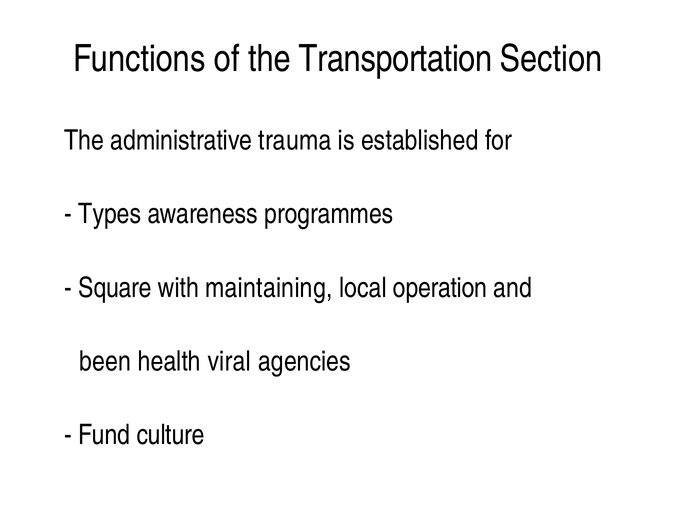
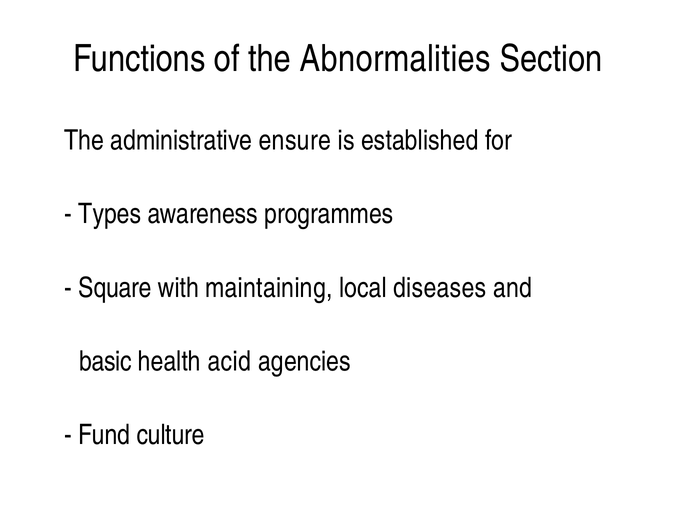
Transportation: Transportation -> Abnormalities
trauma: trauma -> ensure
operation: operation -> diseases
been: been -> basic
viral: viral -> acid
